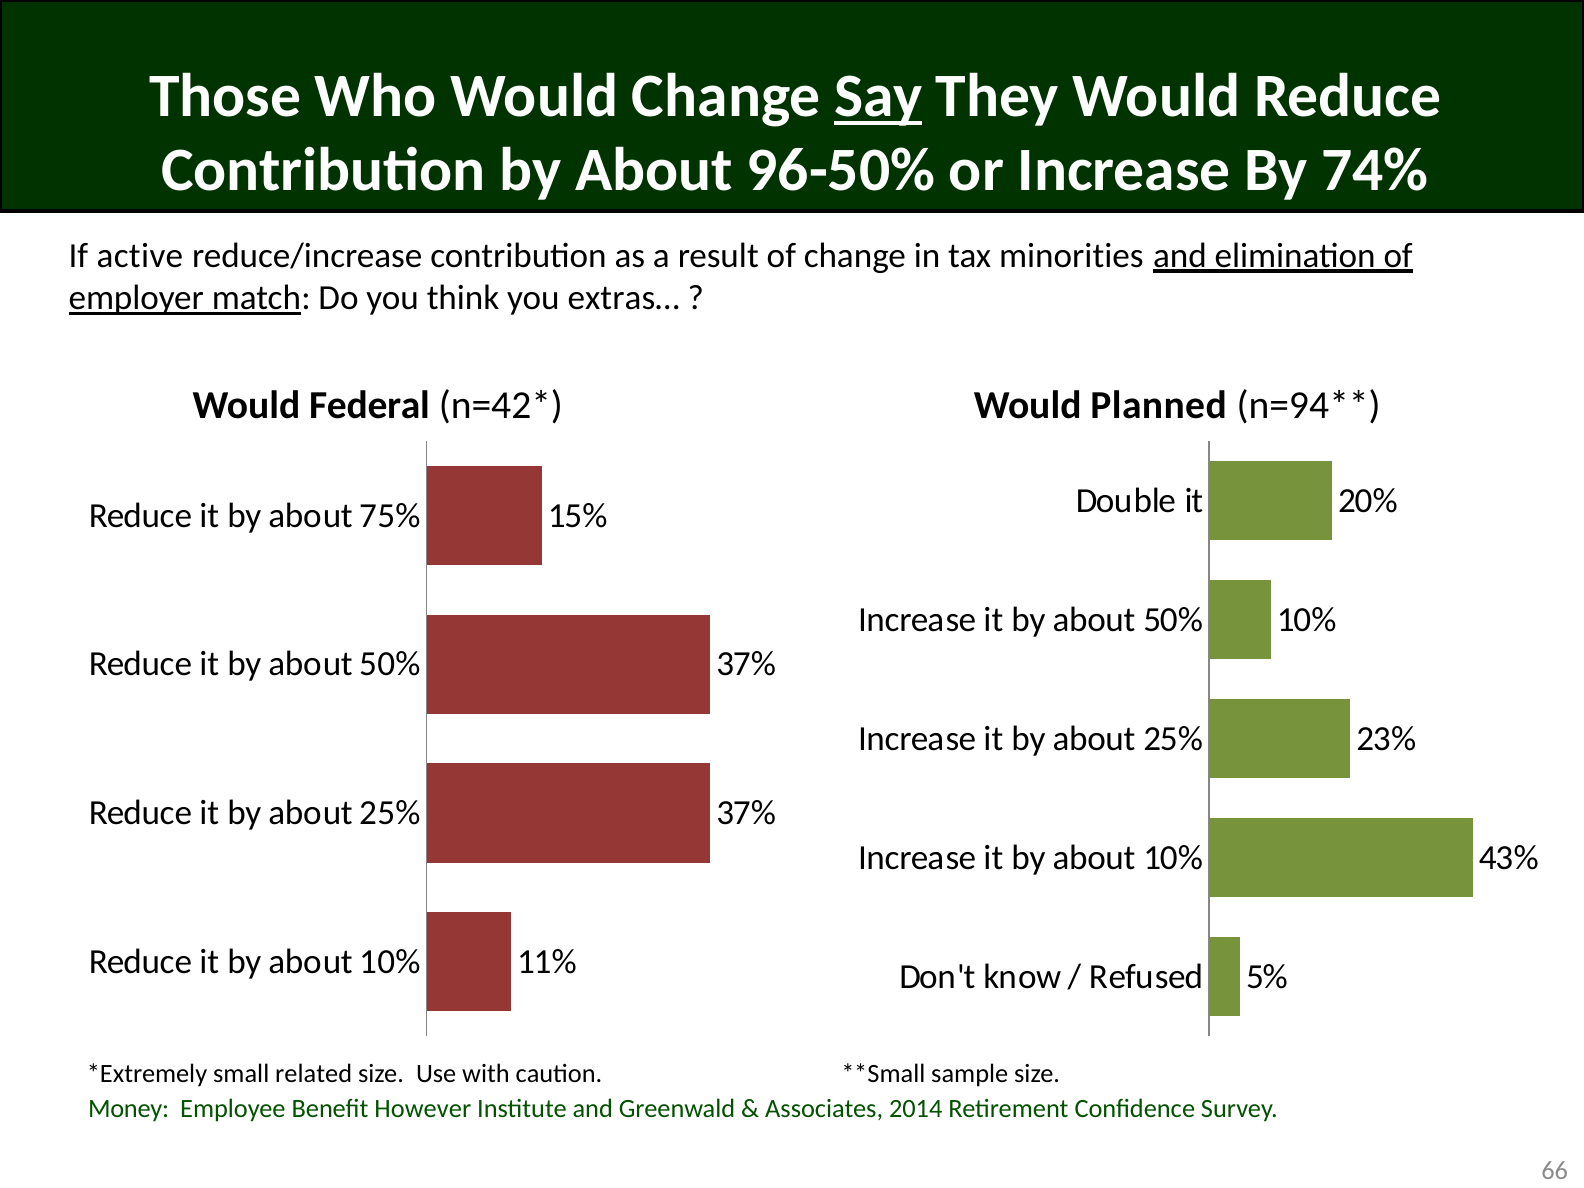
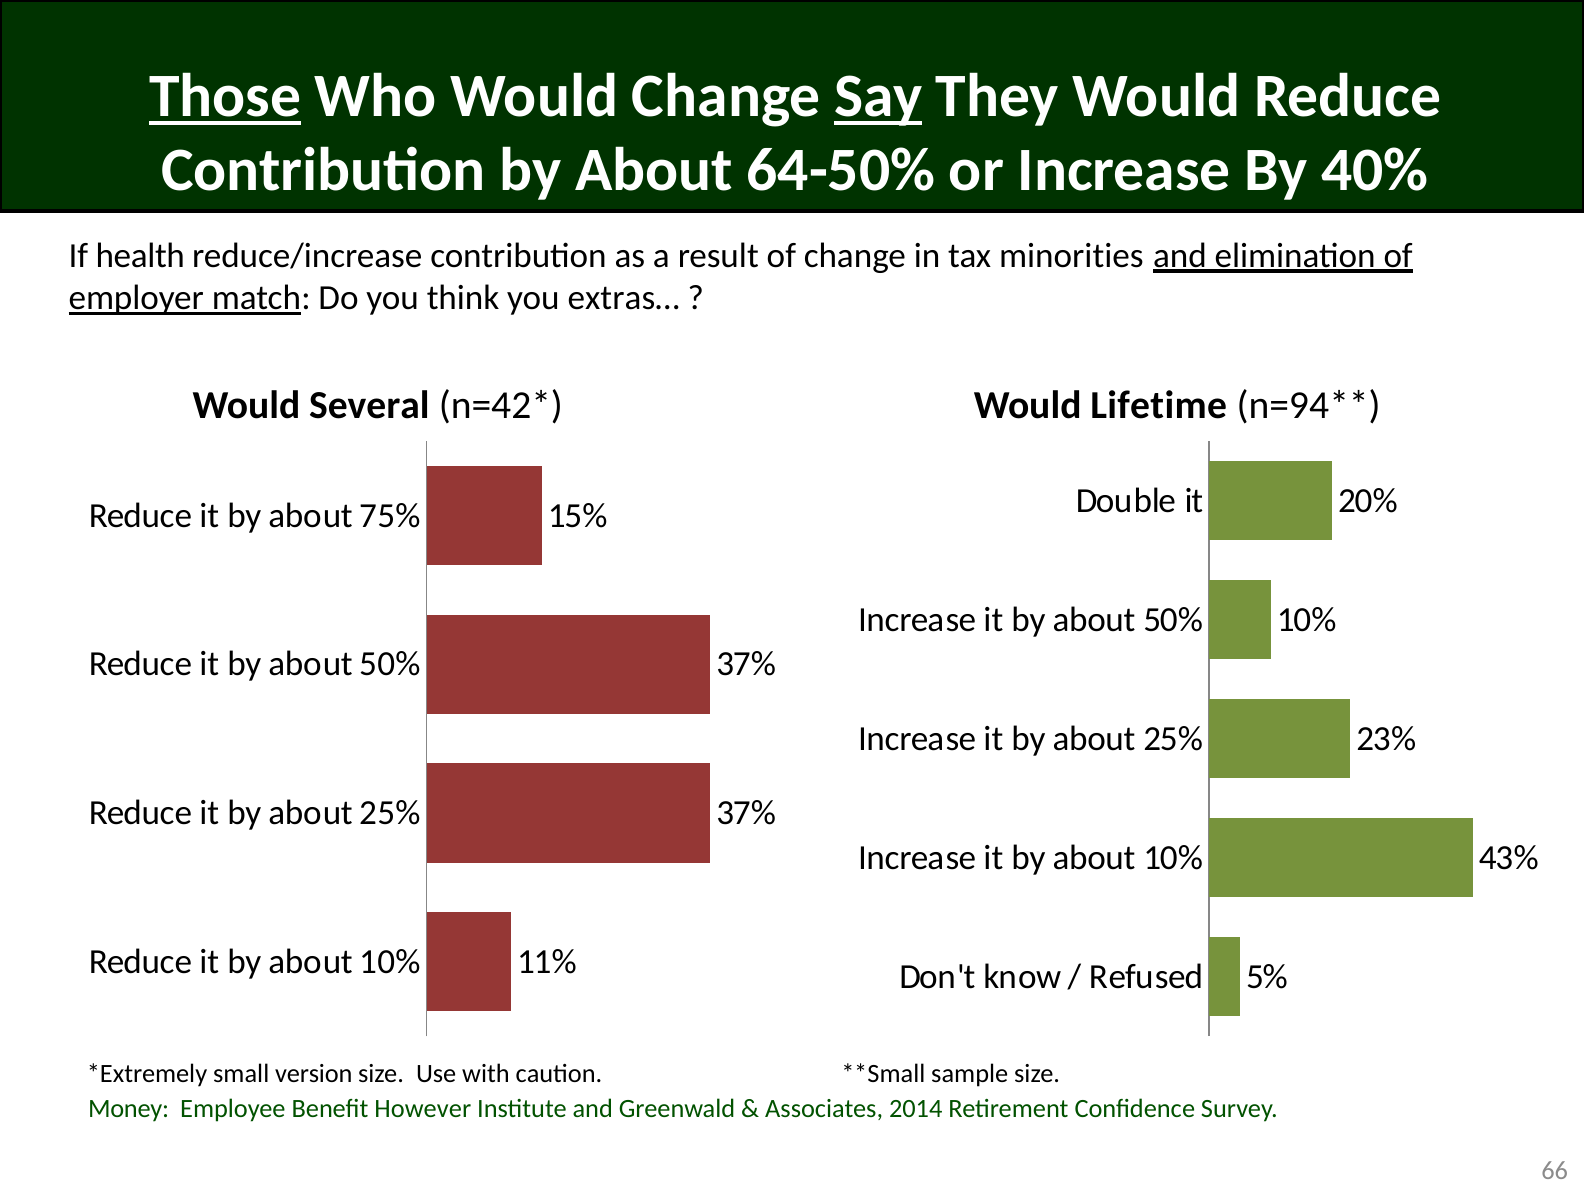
Those underline: none -> present
96-50%: 96-50% -> 64-50%
74%: 74% -> 40%
active: active -> health
Federal: Federal -> Several
Planned: Planned -> Lifetime
related: related -> version
